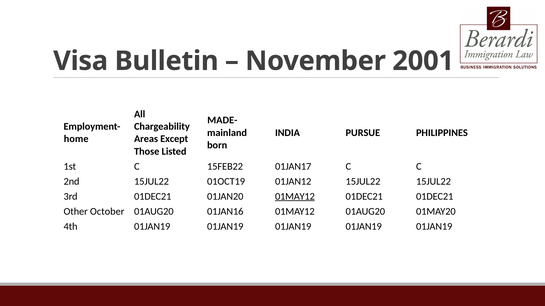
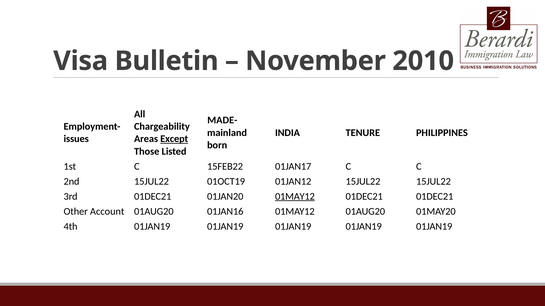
2001: 2001 -> 2010
PURSUE: PURSUE -> TENURE
home: home -> issues
Except underline: none -> present
October: October -> Account
